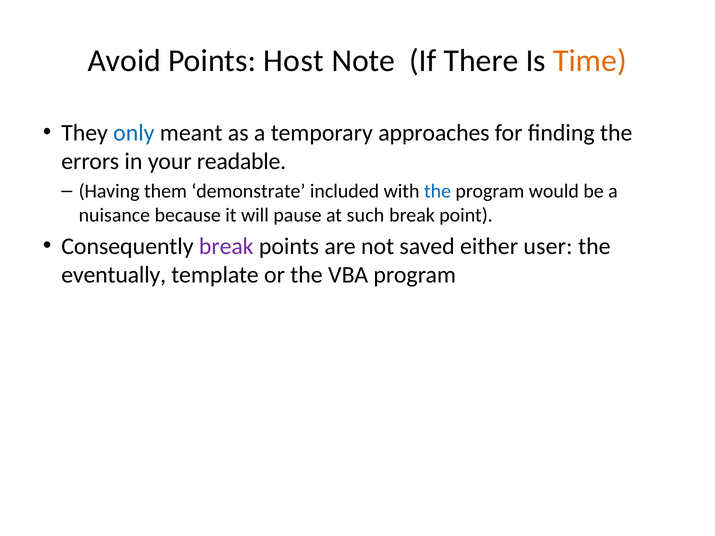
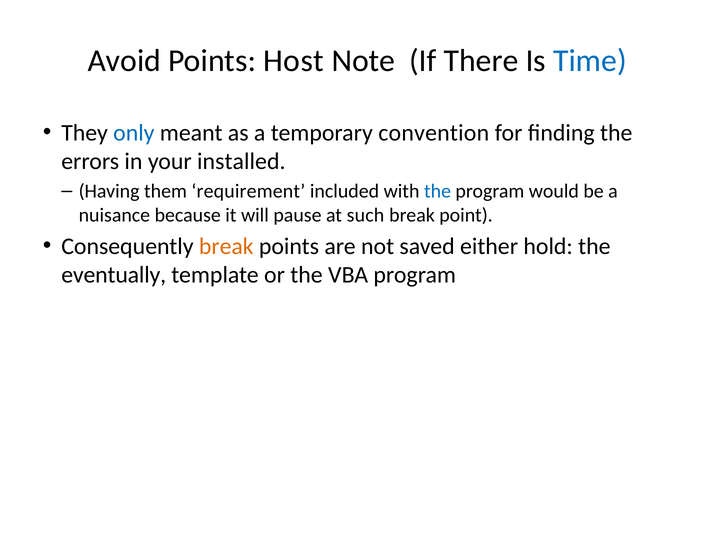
Time colour: orange -> blue
approaches: approaches -> convention
readable: readable -> installed
demonstrate: demonstrate -> requirement
break at (226, 246) colour: purple -> orange
user: user -> hold
